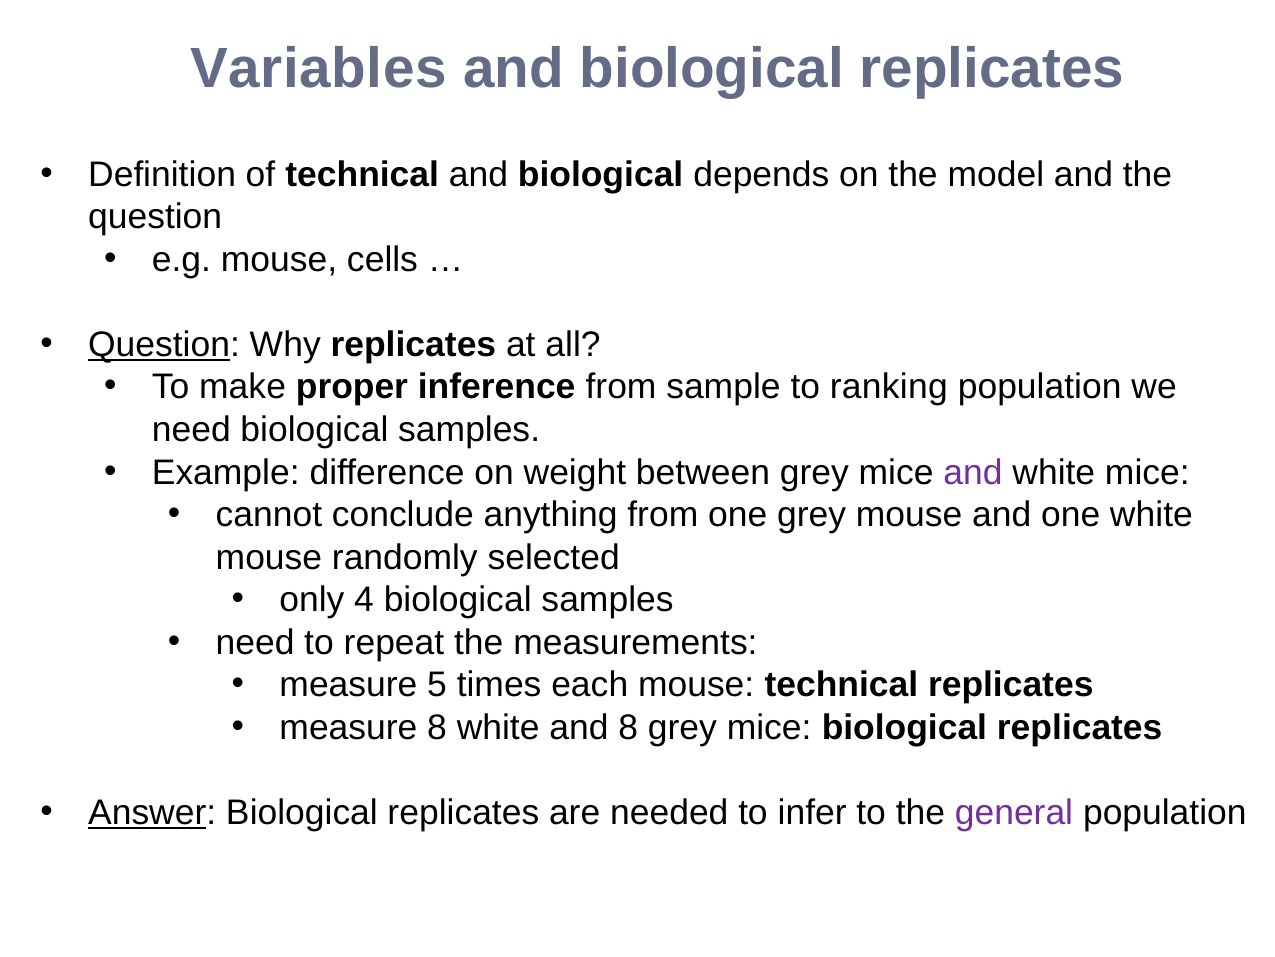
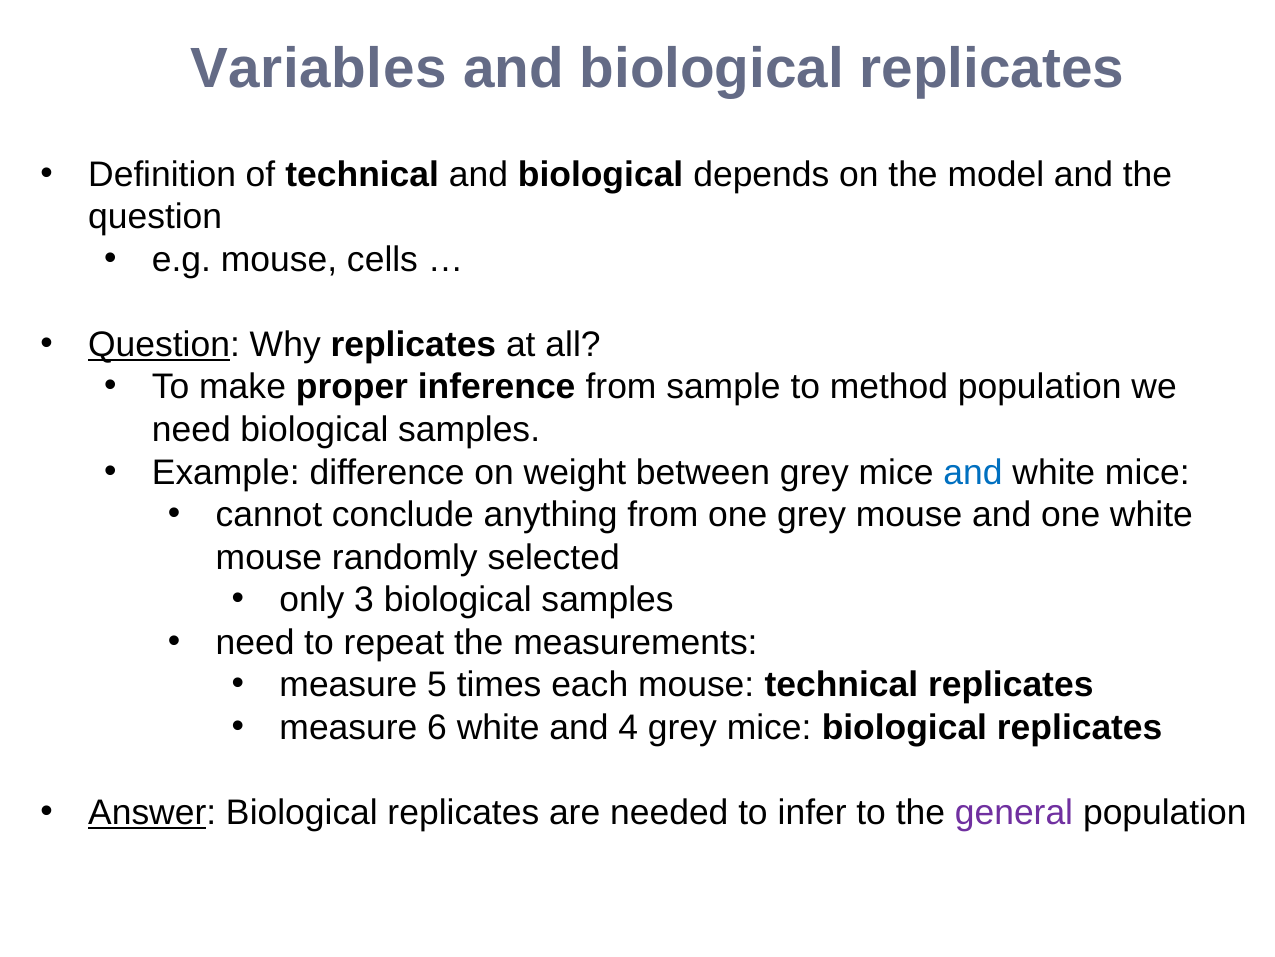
ranking: ranking -> method
and at (973, 472) colour: purple -> blue
4: 4 -> 3
measure 8: 8 -> 6
and 8: 8 -> 4
